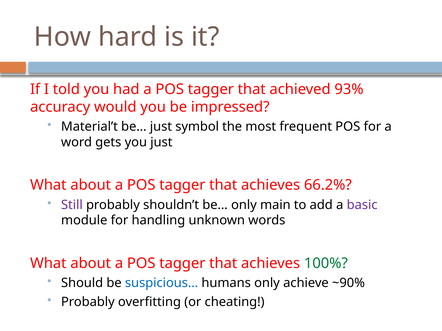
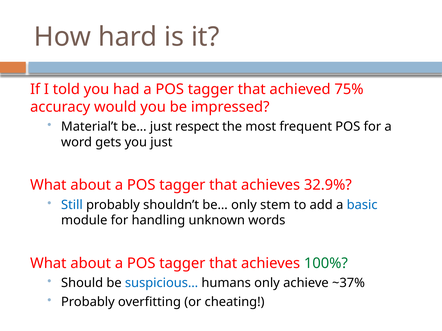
93%: 93% -> 75%
symbol: symbol -> respect
66.2%: 66.2% -> 32.9%
Still colour: purple -> blue
main: main -> stem
basic colour: purple -> blue
~90%: ~90% -> ~37%
